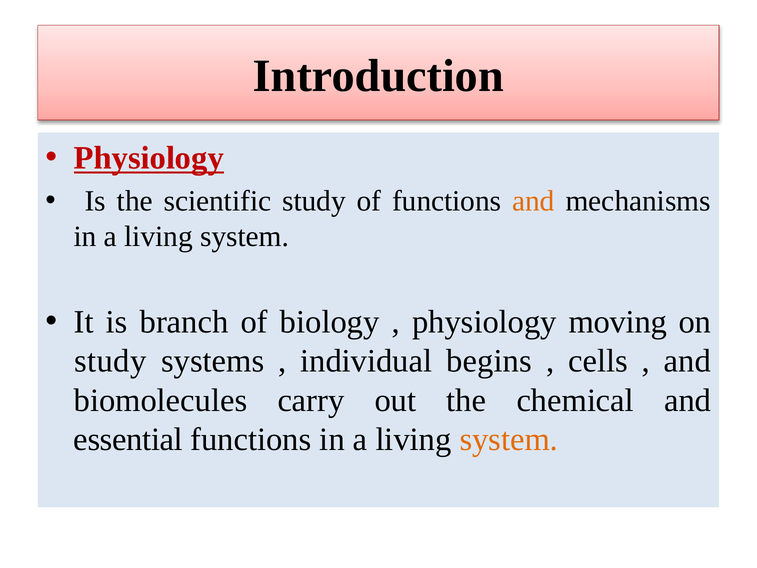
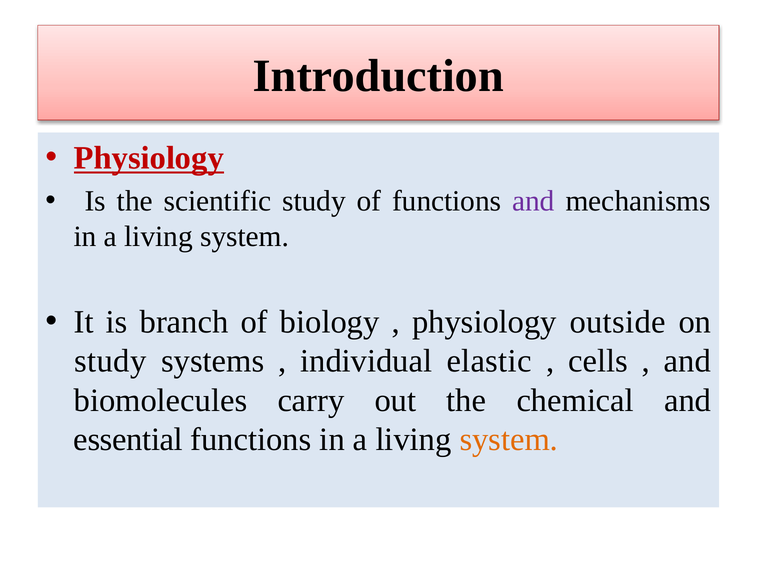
and at (533, 201) colour: orange -> purple
moving: moving -> outside
begins: begins -> elastic
